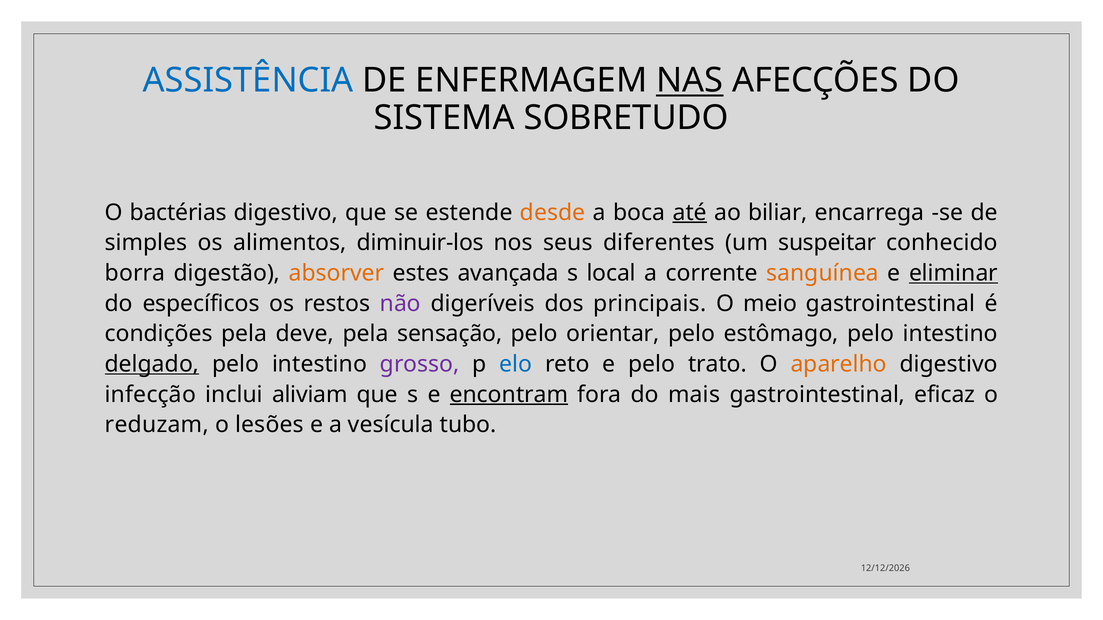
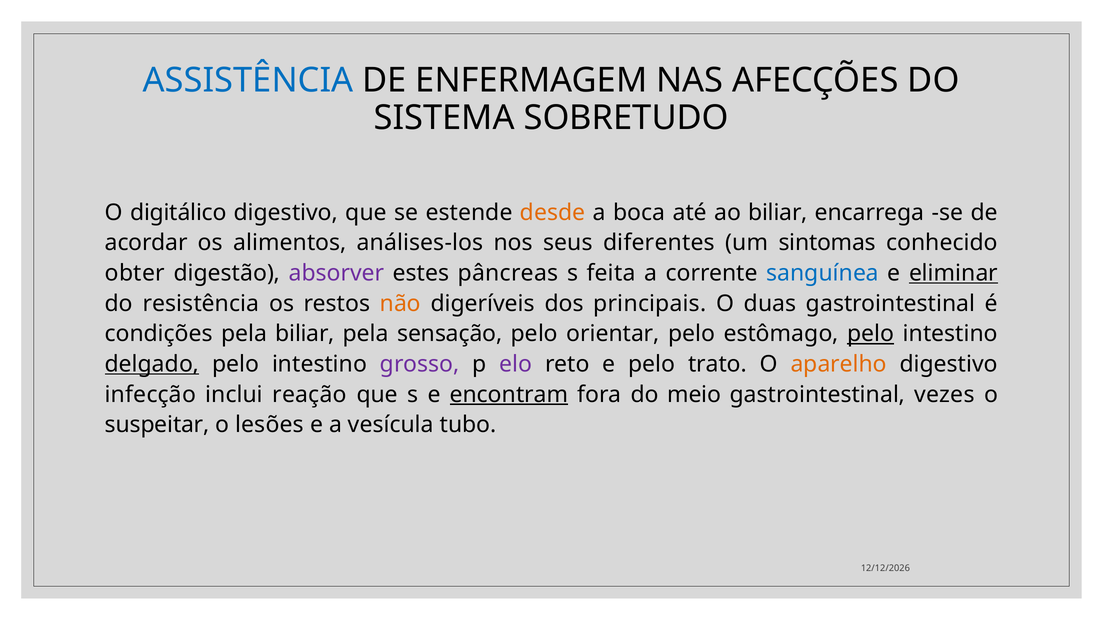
NAS underline: present -> none
bactérias: bactérias -> digitálico
até underline: present -> none
simples: simples -> acordar
diminuir-los: diminuir-los -> análises-los
suspeitar: suspeitar -> sintomas
borra: borra -> obter
absorver colour: orange -> purple
avançada: avançada -> pâncreas
local: local -> feita
sanguínea colour: orange -> blue
específicos: específicos -> resistência
não colour: purple -> orange
meio: meio -> duas
pela deve: deve -> biliar
pelo at (871, 334) underline: none -> present
elo colour: blue -> purple
aliviam: aliviam -> reação
mais: mais -> meio
eficaz: eficaz -> vezes
reduzam: reduzam -> suspeitar
